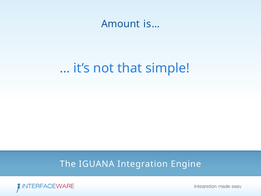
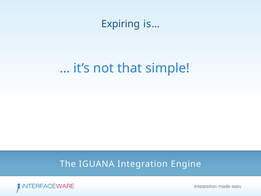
Amount: Amount -> Expiring
